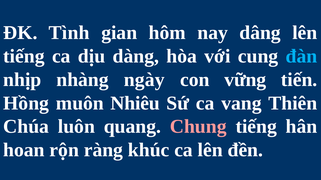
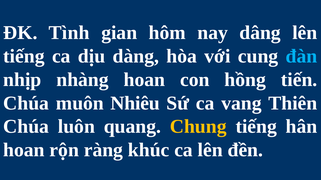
nhàng ngày: ngày -> hoan
vững: vững -> hồng
Hồng at (26, 103): Hồng -> Chúa
Chung colour: pink -> yellow
